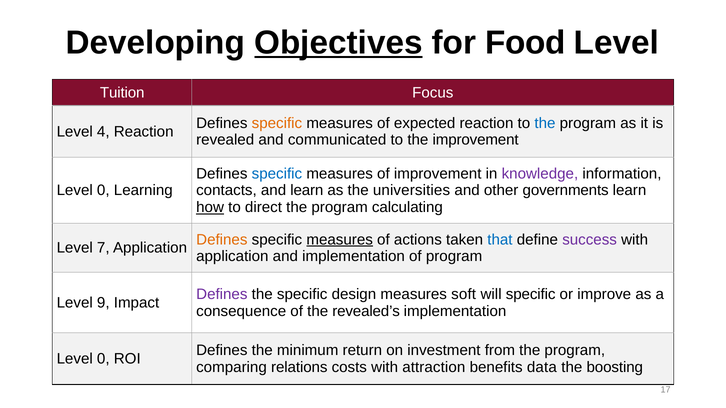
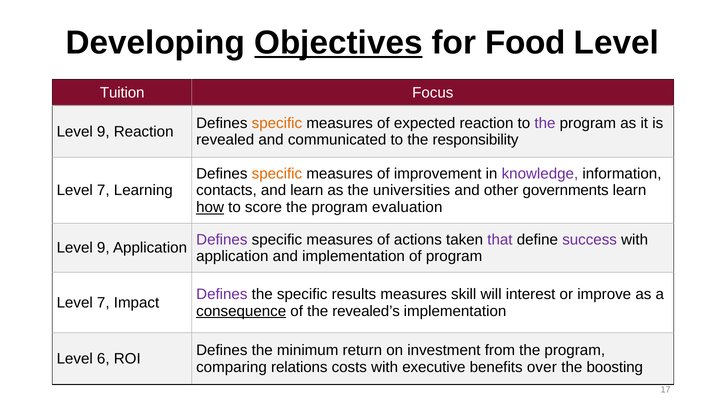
the at (545, 123) colour: blue -> purple
4 at (103, 132): 4 -> 9
the improvement: improvement -> responsibility
specific at (277, 174) colour: blue -> orange
0 at (103, 191): 0 -> 7
direct: direct -> score
calculating: calculating -> evaluation
Defines at (222, 240) colour: orange -> purple
measures at (340, 240) underline: present -> none
that colour: blue -> purple
7 at (103, 248): 7 -> 9
design: design -> results
soft: soft -> skill
will specific: specific -> interest
9 at (103, 303): 9 -> 7
consequence underline: none -> present
0 at (103, 359): 0 -> 6
attraction: attraction -> executive
data: data -> over
